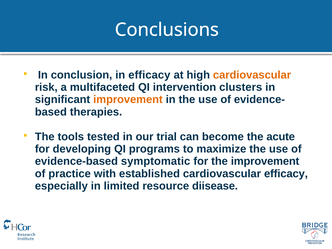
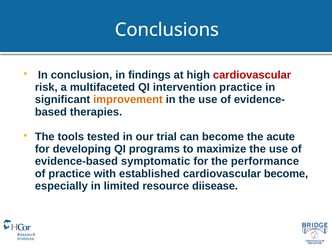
in efficacy: efficacy -> findings
cardiovascular at (252, 75) colour: orange -> red
intervention clusters: clusters -> practice
the improvement: improvement -> performance
cardiovascular efficacy: efficacy -> become
